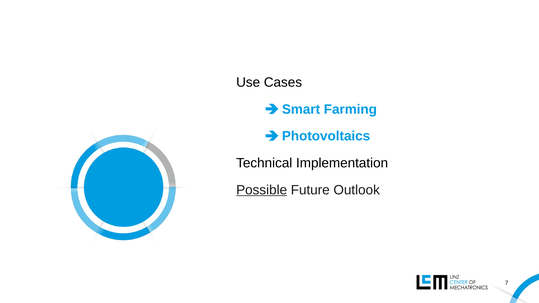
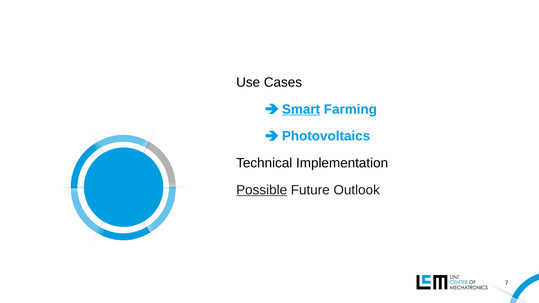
Smart underline: none -> present
